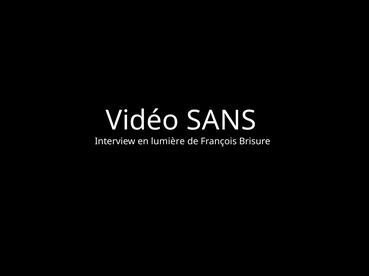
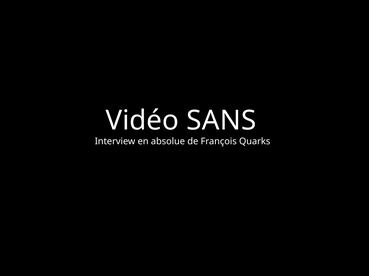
lumière: lumière -> absolue
Brisure: Brisure -> Quarks
